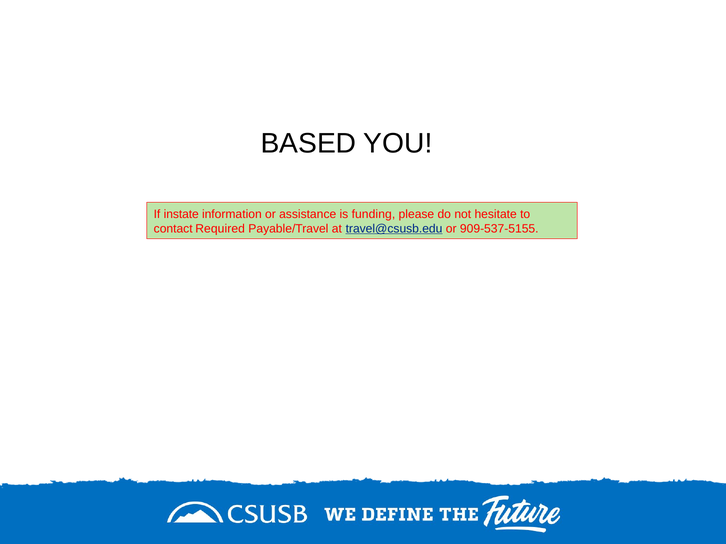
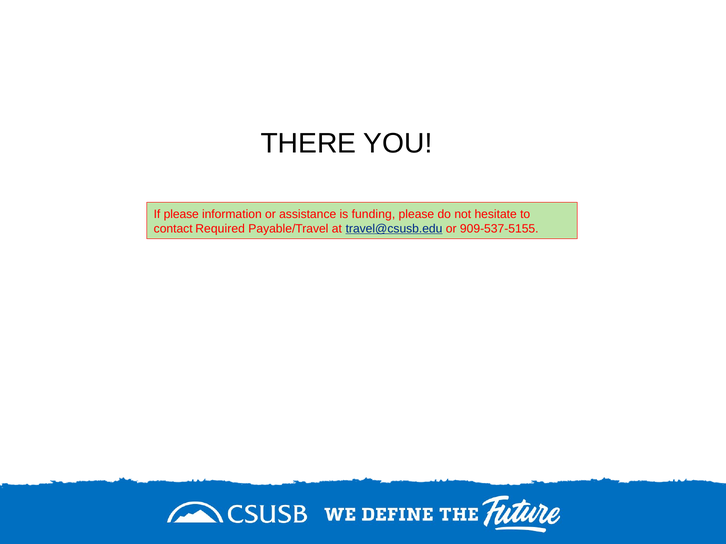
BASED: BASED -> THERE
If instate: instate -> please
